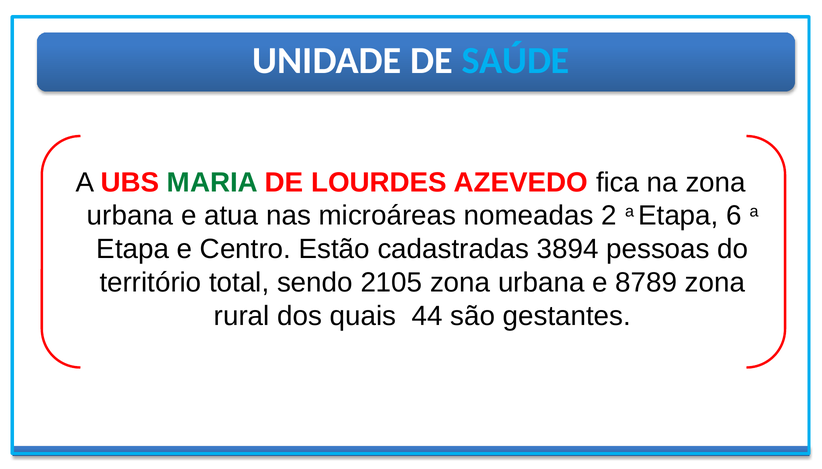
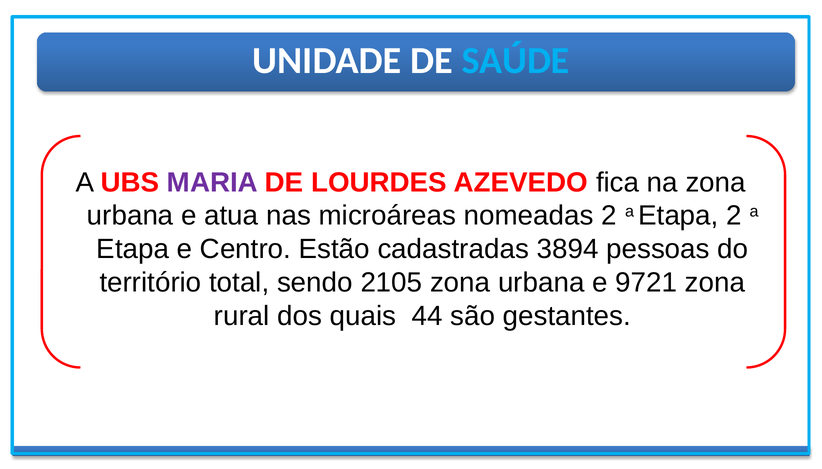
MARIA colour: green -> purple
Etapa 6: 6 -> 2
8789: 8789 -> 9721
